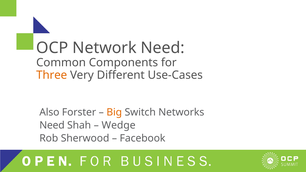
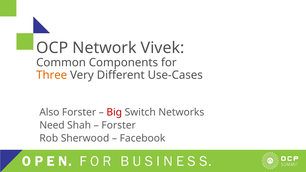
Network Need: Need -> Vivek
Big colour: orange -> red
Wedge at (119, 125): Wedge -> Forster
